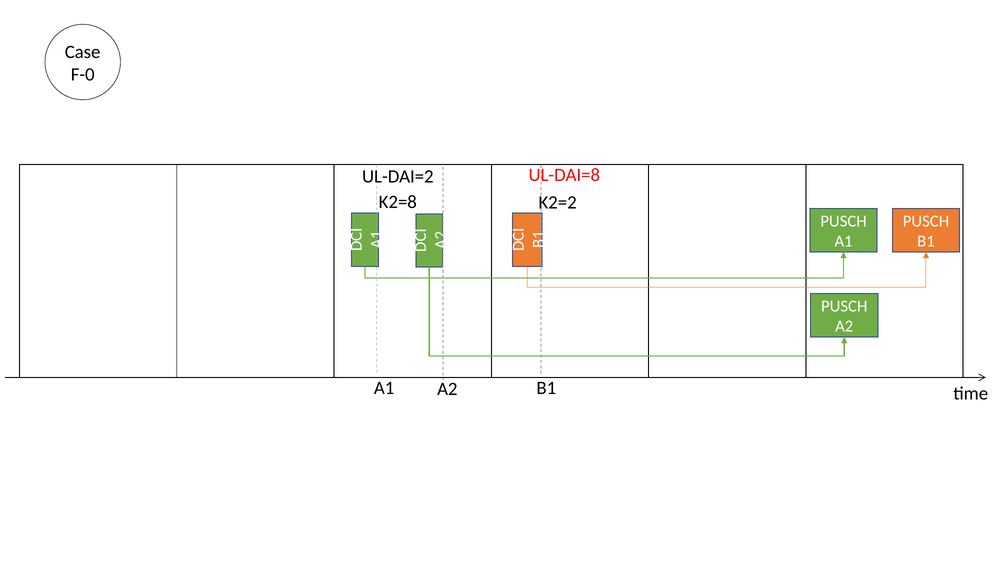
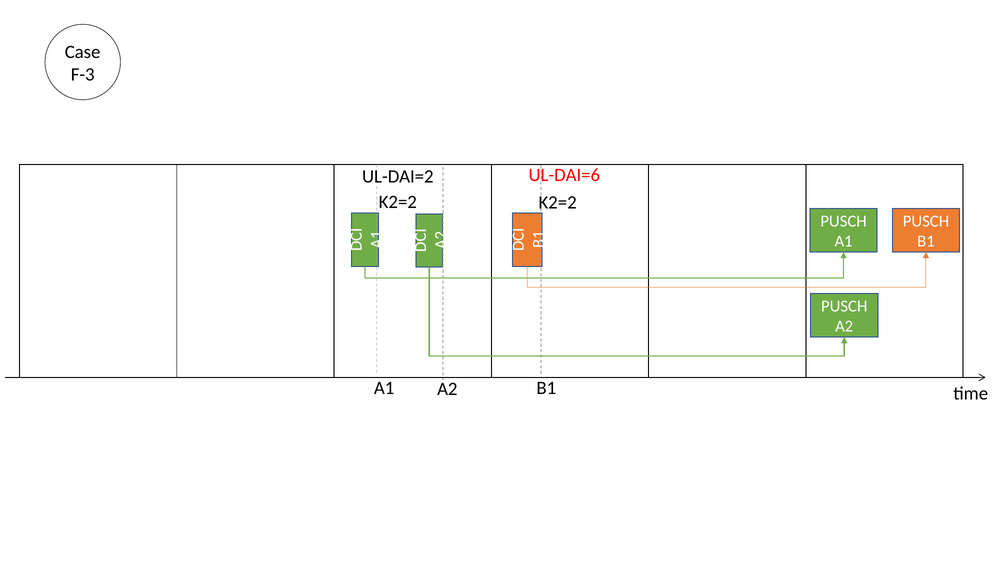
F-0: F-0 -> F-3
UL-DAI=8: UL-DAI=8 -> UL-DAI=6
K2=8 at (398, 202): K2=8 -> K2=2
